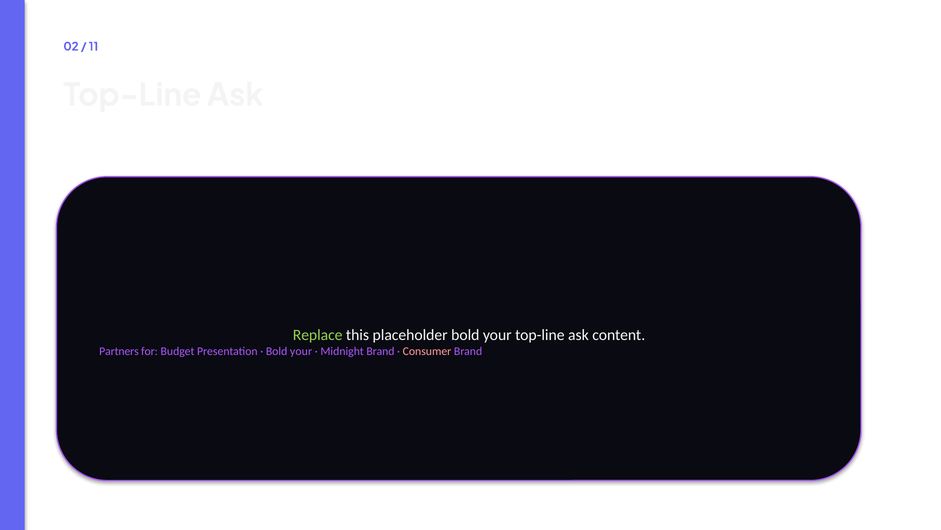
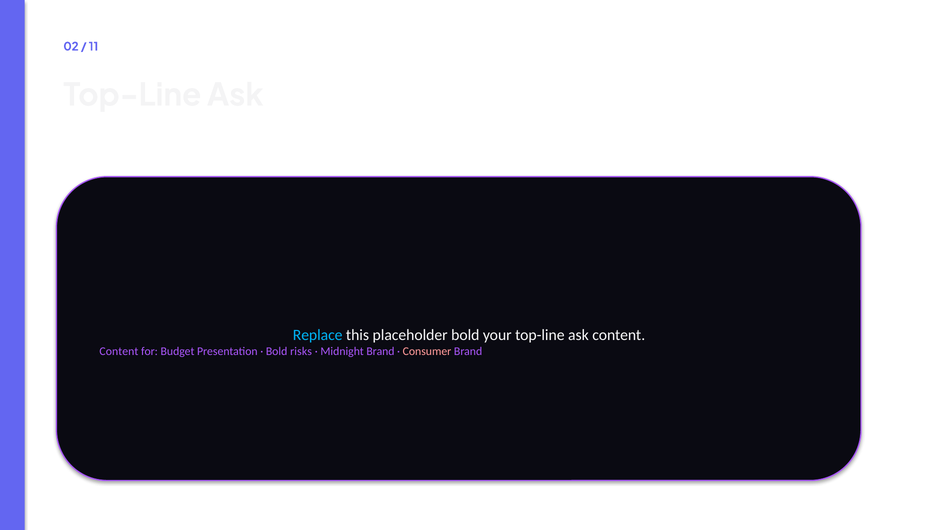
Replace colour: light green -> light blue
Partners at (119, 351): Partners -> Content
your at (301, 351): your -> risks
